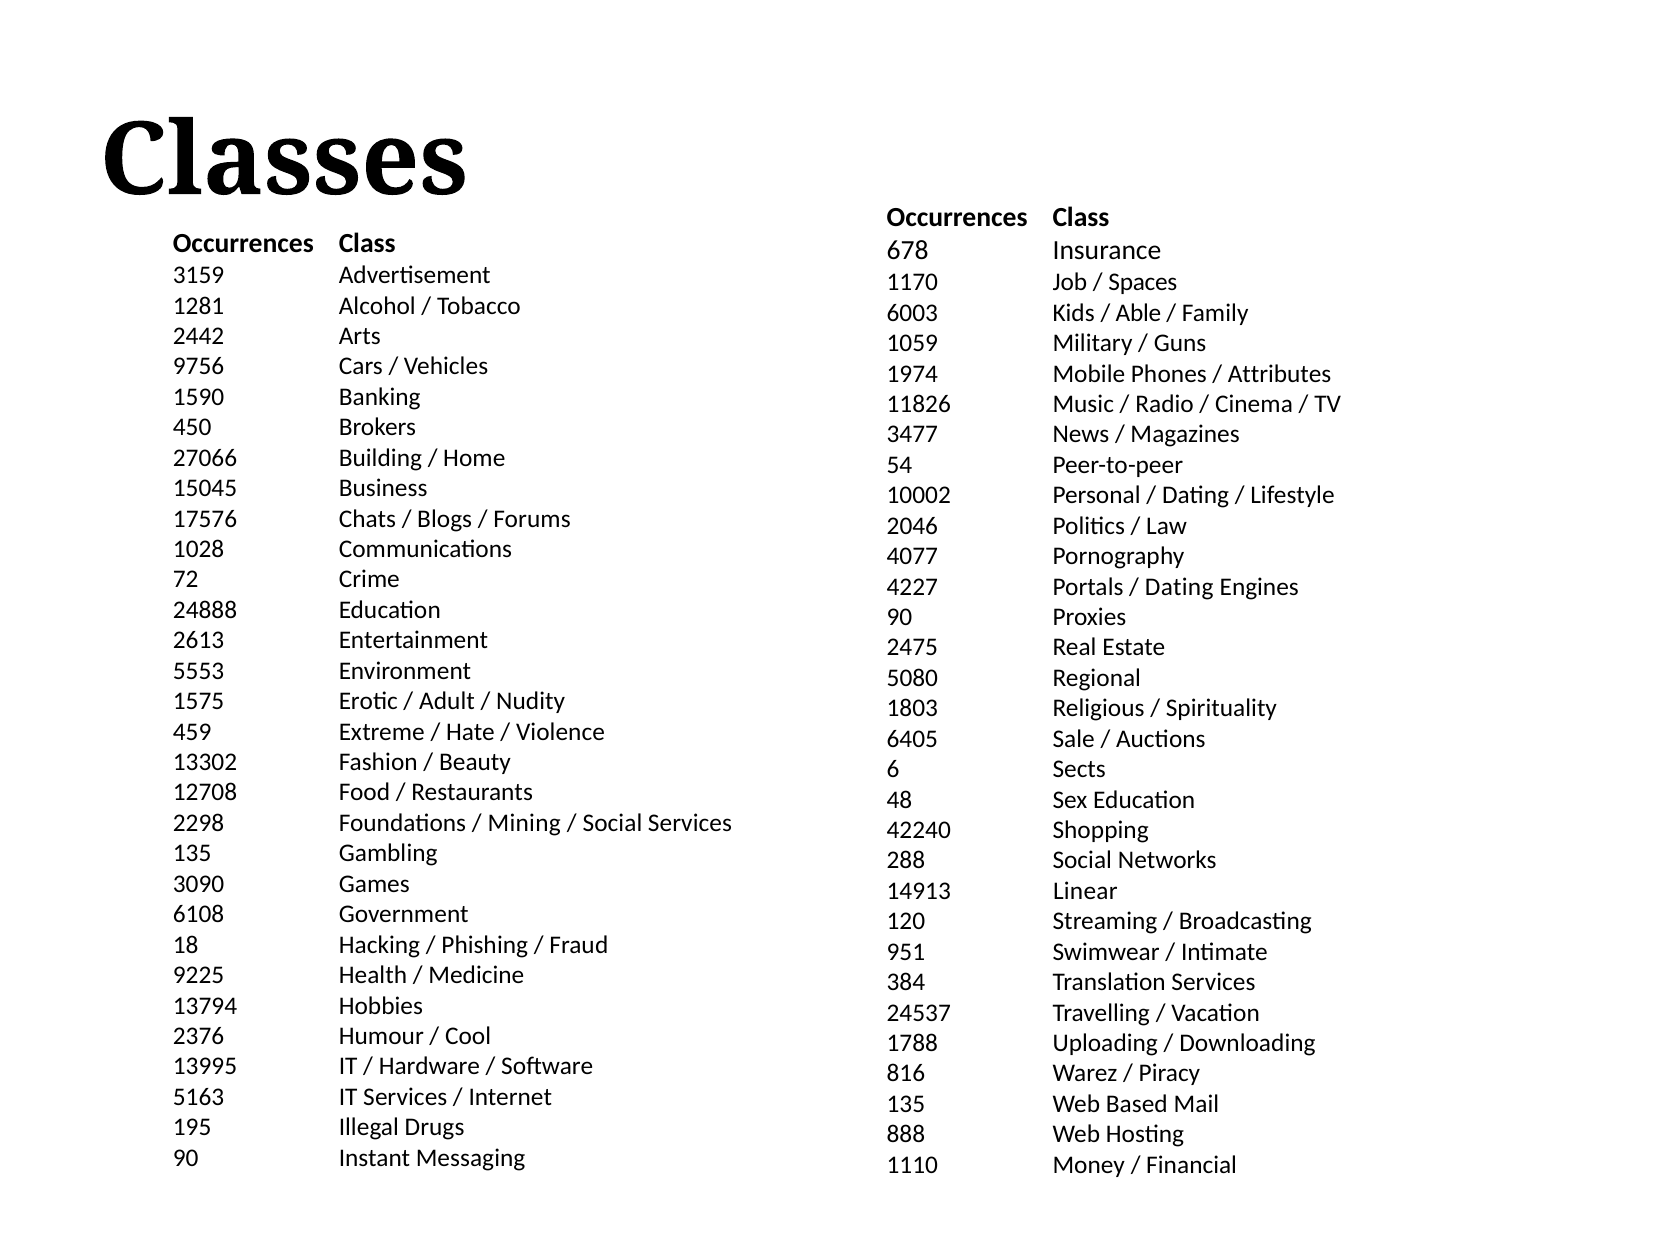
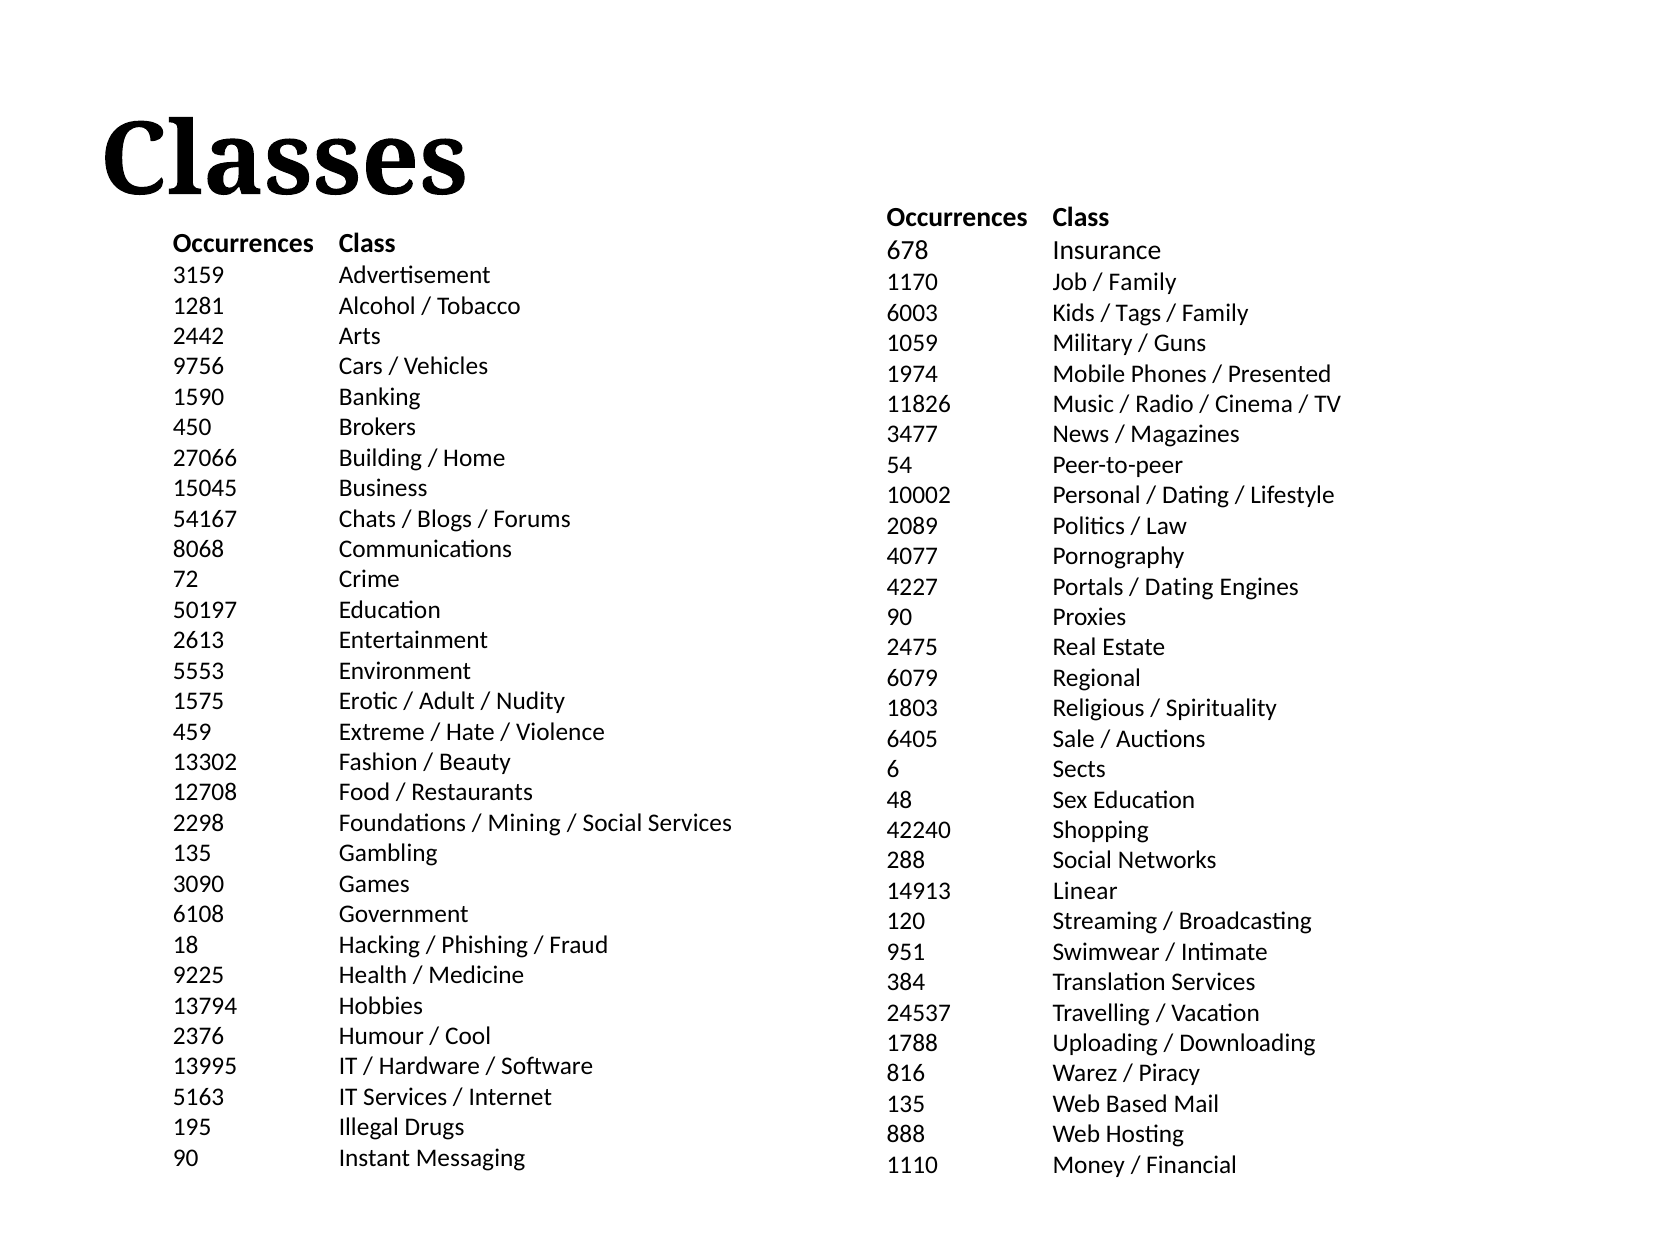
Spaces at (1143, 282): Spaces -> Family
Able: Able -> Tags
Attributes: Attributes -> Presented
17576: 17576 -> 54167
2046: 2046 -> 2089
1028: 1028 -> 8068
24888: 24888 -> 50197
5080: 5080 -> 6079
